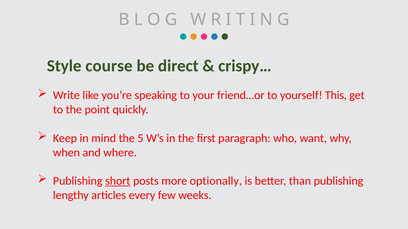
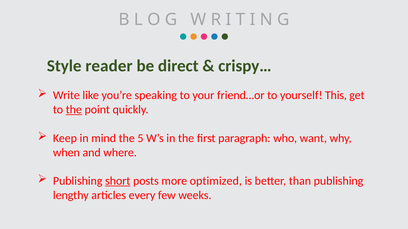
course: course -> reader
the at (74, 110) underline: none -> present
optionally: optionally -> optimized
